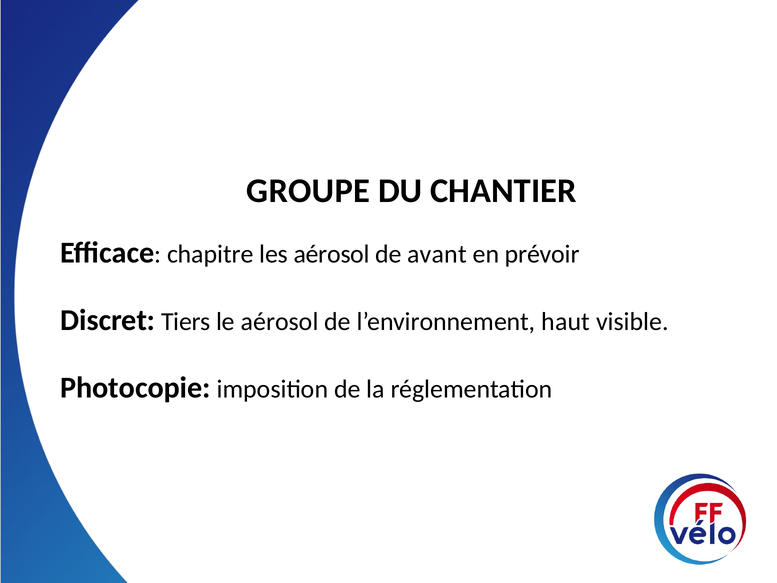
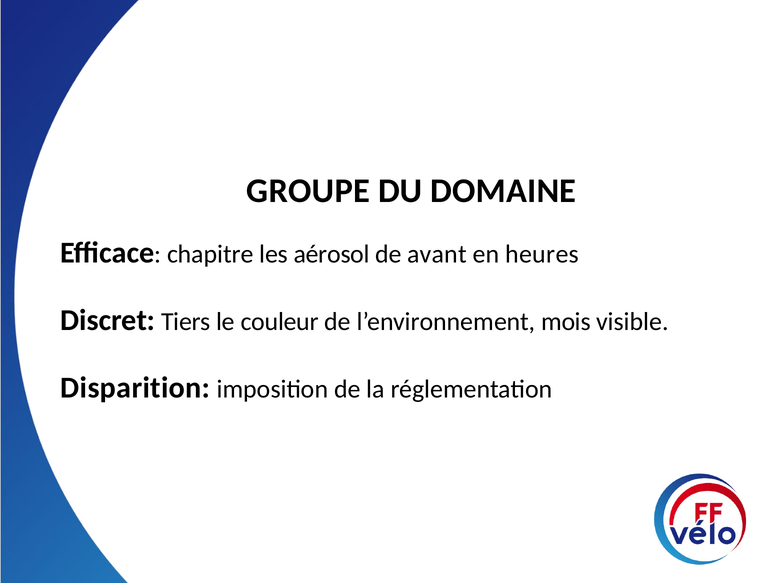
CHANTIER: CHANTIER -> DOMAINE
prévoir: prévoir -> heures
le aérosol: aérosol -> couleur
haut: haut -> mois
Photocopie: Photocopie -> Disparition
